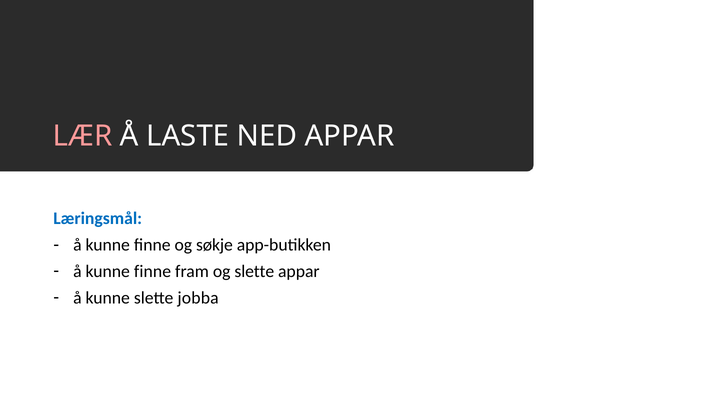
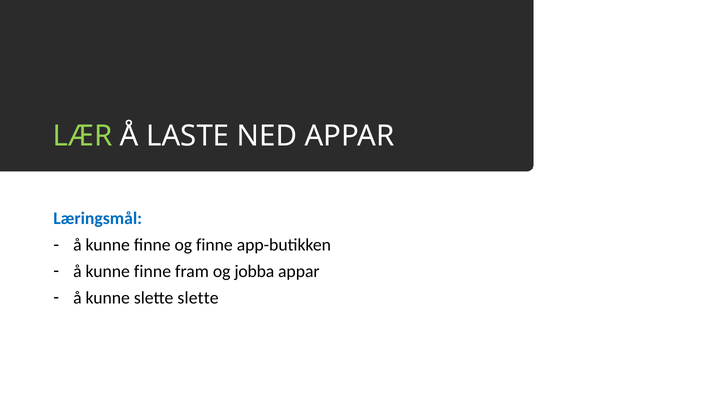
LÆR colour: pink -> light green
og søkje: søkje -> finne
og slette: slette -> jobba
slette jobba: jobba -> slette
